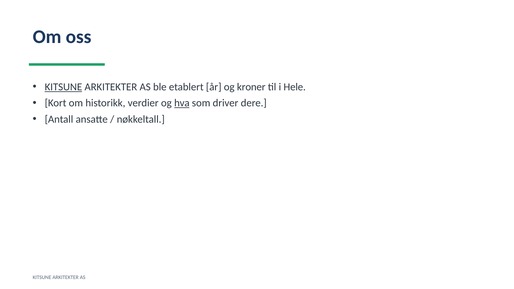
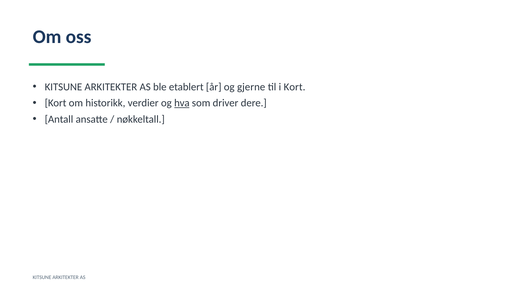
KITSUNE at (63, 87) underline: present -> none
kroner: kroner -> gjerne
i Hele: Hele -> Kort
